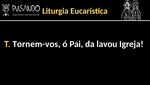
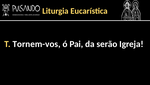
lavou: lavou -> serão
